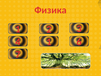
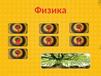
4 1: 1 -> 8
